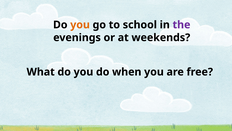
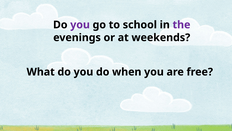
you at (80, 25) colour: orange -> purple
